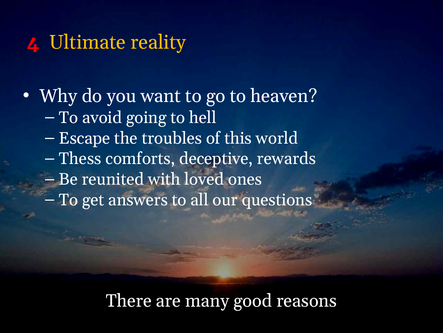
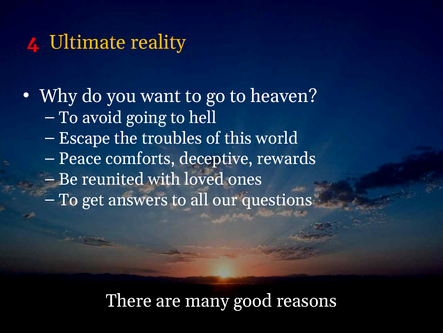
Thess: Thess -> Peace
